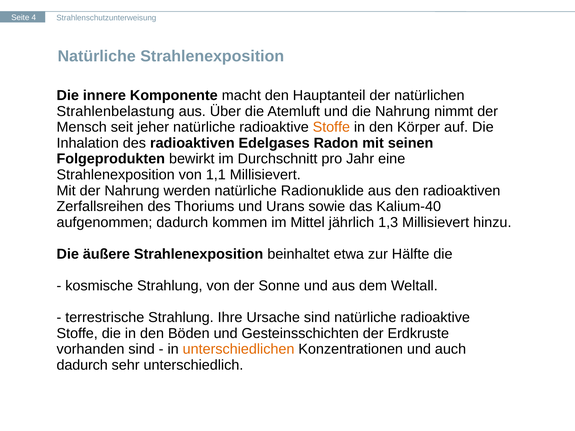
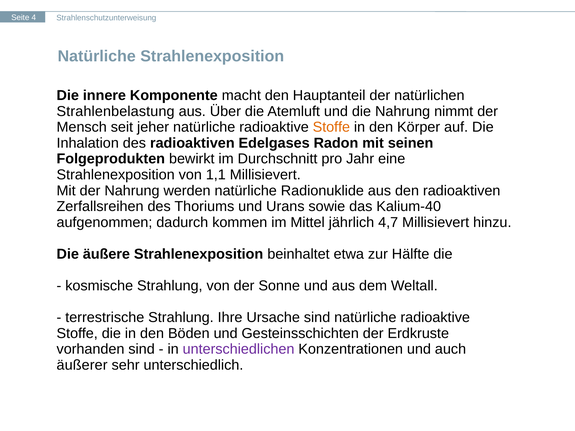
1,3: 1,3 -> 4,7
unterschiedlichen colour: orange -> purple
dadurch at (82, 365): dadurch -> äußerer
